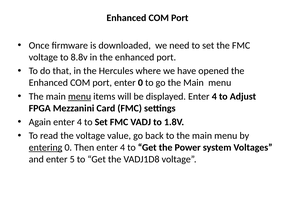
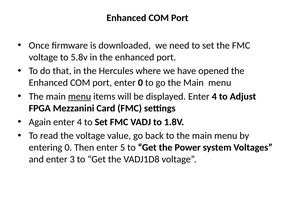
8.8v: 8.8v -> 5.8v
entering underline: present -> none
Then enter 4: 4 -> 5
5: 5 -> 3
